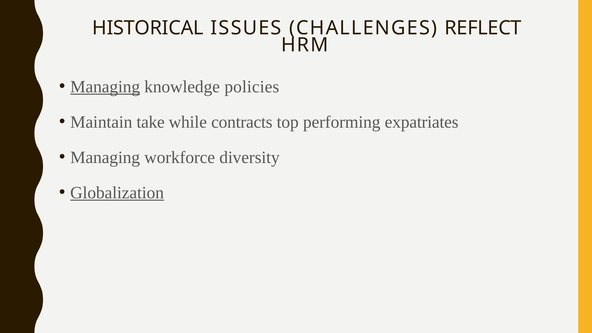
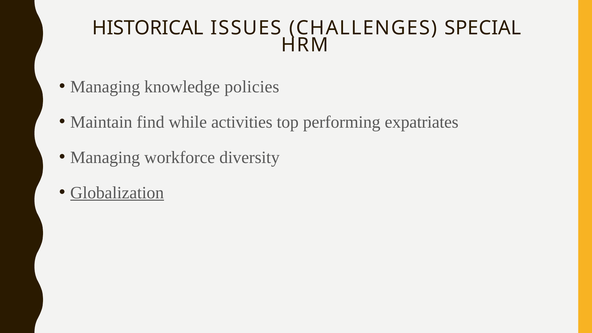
REFLECT: REFLECT -> SPECIAL
Managing at (105, 87) underline: present -> none
take: take -> find
contracts: contracts -> activities
